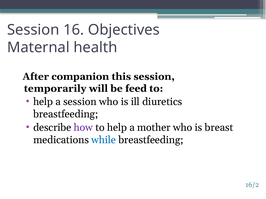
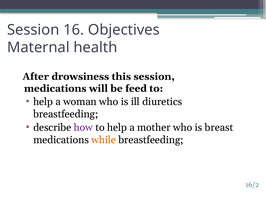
companion: companion -> drowsiness
temporarily at (55, 89): temporarily -> medications
a session: session -> woman
while colour: blue -> orange
